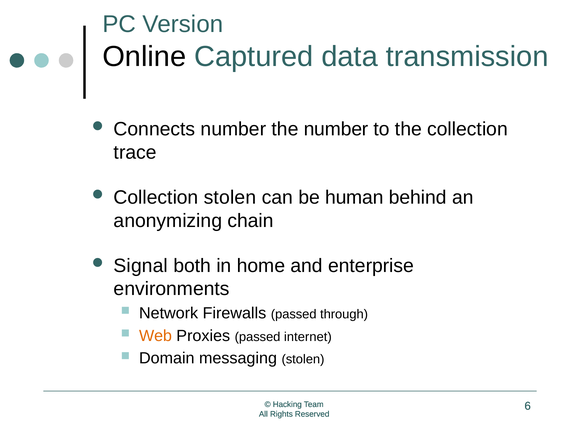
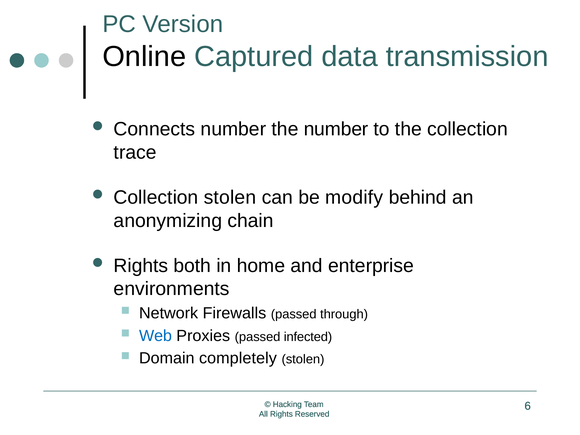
human: human -> modify
Signal at (141, 266): Signal -> Rights
Web colour: orange -> blue
internet: internet -> infected
messaging: messaging -> completely
